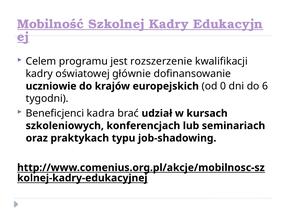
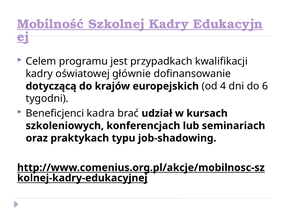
rozszerzenie: rozszerzenie -> przypadkach
uczniowie: uczniowie -> dotyczącą
0: 0 -> 4
